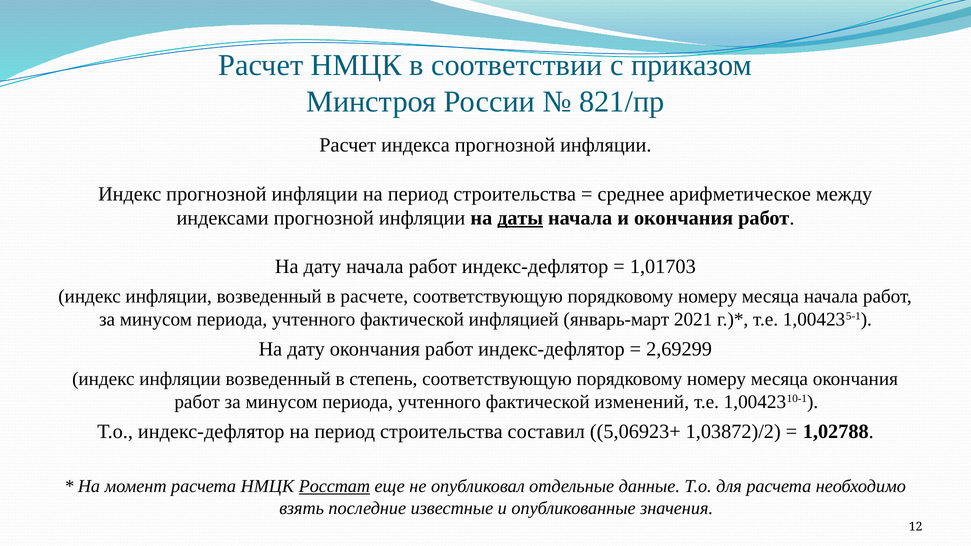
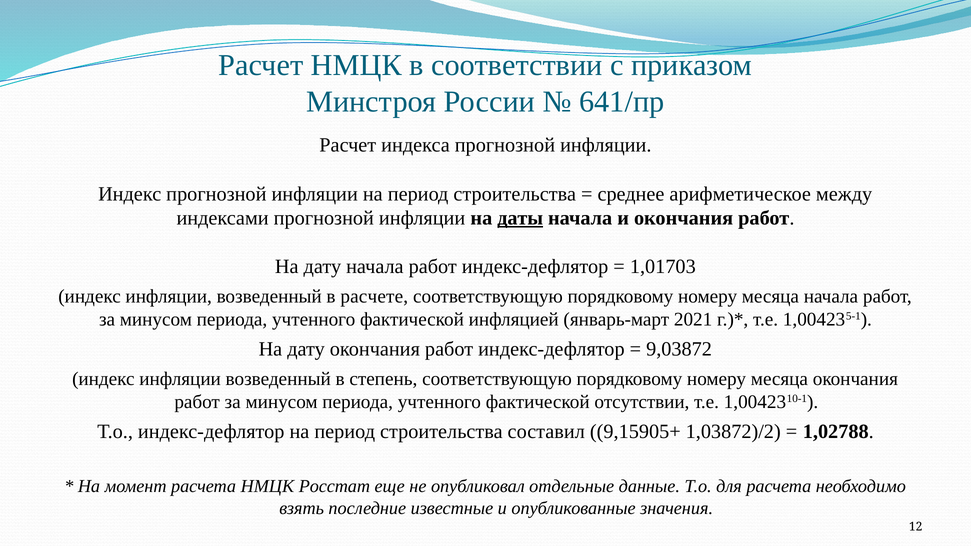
821/пр: 821/пр -> 641/пр
2,69299: 2,69299 -> 9,03872
изменений: изменений -> отсутствии
5,06923+: 5,06923+ -> 9,15905+
Росстат underline: present -> none
